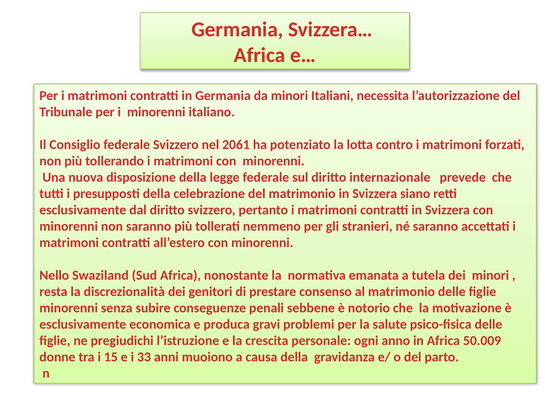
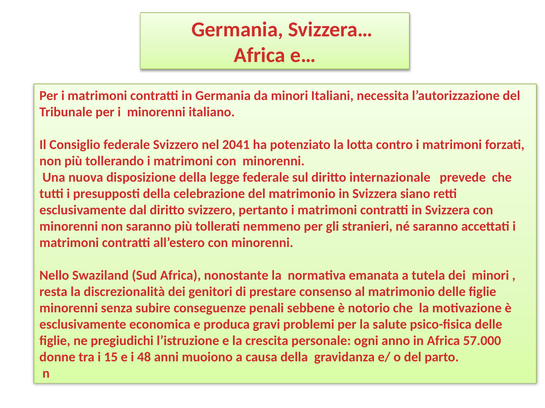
2061: 2061 -> 2041
50.009: 50.009 -> 57.000
33: 33 -> 48
